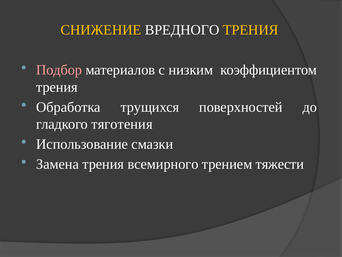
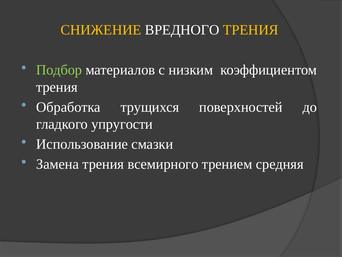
Подбор colour: pink -> light green
тяготения: тяготения -> упругости
тяжести: тяжести -> средняя
